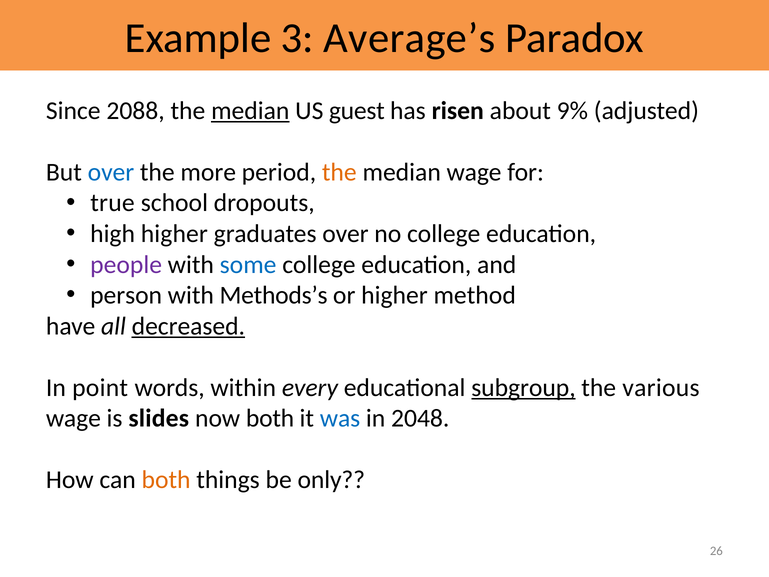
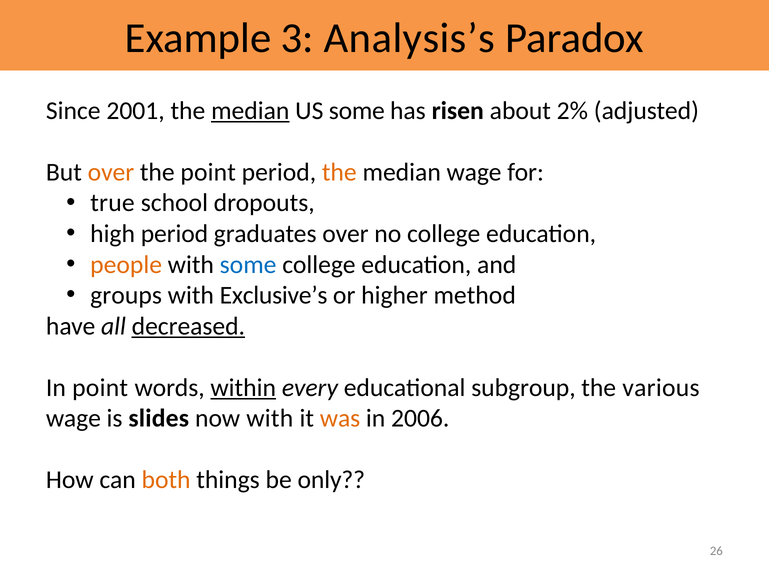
Average’s: Average’s -> Analysis’s
2088: 2088 -> 2001
US guest: guest -> some
9%: 9% -> 2%
over at (111, 172) colour: blue -> orange
the more: more -> point
high higher: higher -> period
people colour: purple -> orange
person: person -> groups
Methods’s: Methods’s -> Exclusive’s
within underline: none -> present
subgroup underline: present -> none
now both: both -> with
was colour: blue -> orange
2048: 2048 -> 2006
